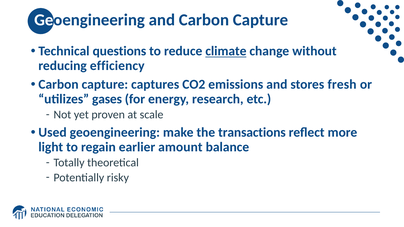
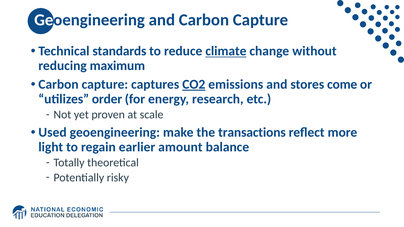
questions: questions -> standards
efficiency: efficiency -> maximum
CO2 underline: none -> present
fresh: fresh -> come
gases: gases -> order
